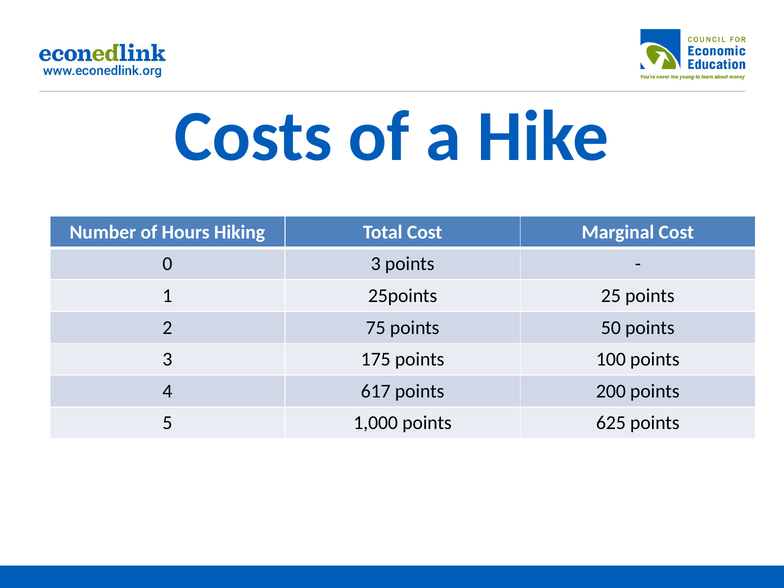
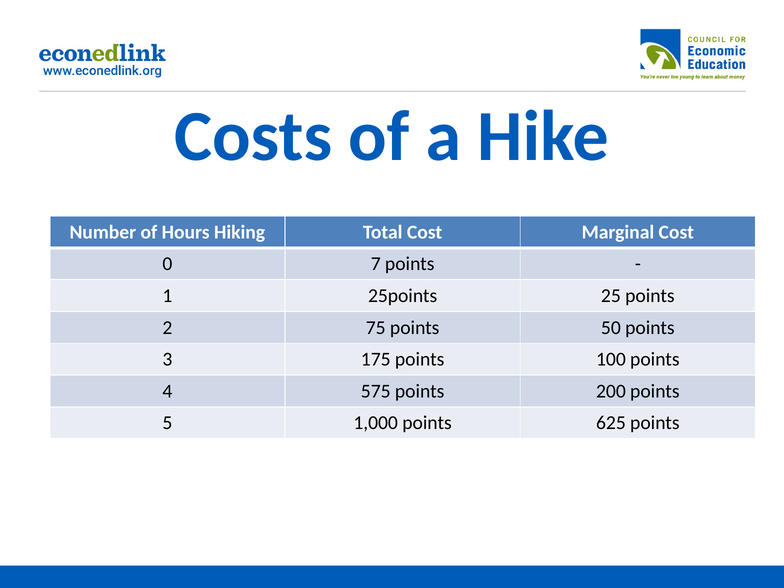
0 3: 3 -> 7
617: 617 -> 575
